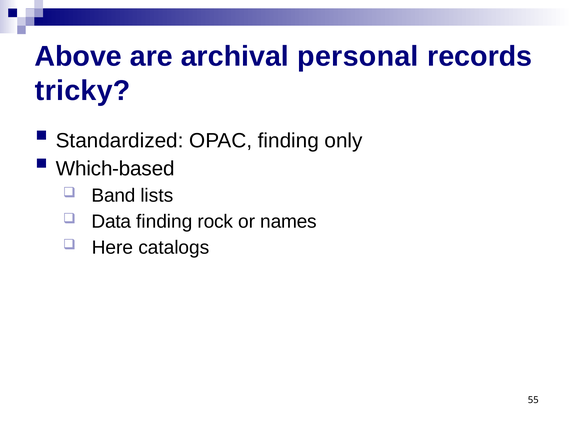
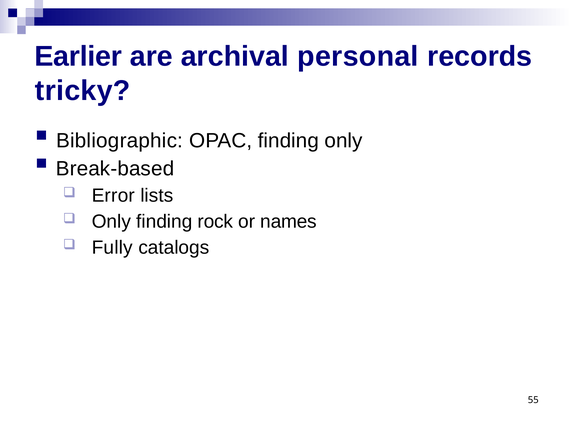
Above: Above -> Earlier
Standardized: Standardized -> Bibliographic
Which-based: Which-based -> Break-based
Band: Band -> Error
Data at (111, 222): Data -> Only
Here: Here -> Fully
